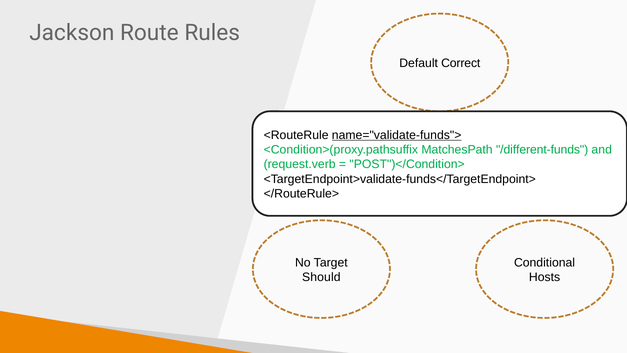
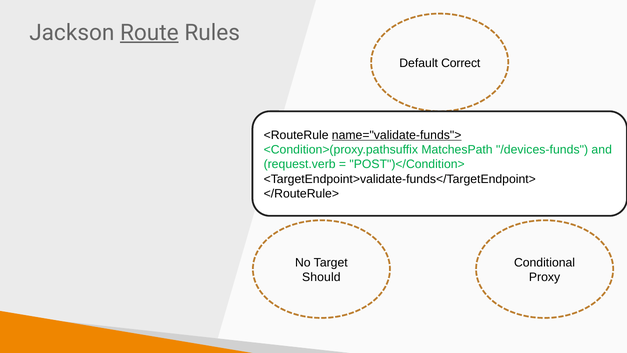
Route underline: none -> present
/different-funds: /different-funds -> /devices-funds
Hosts: Hosts -> Proxy
